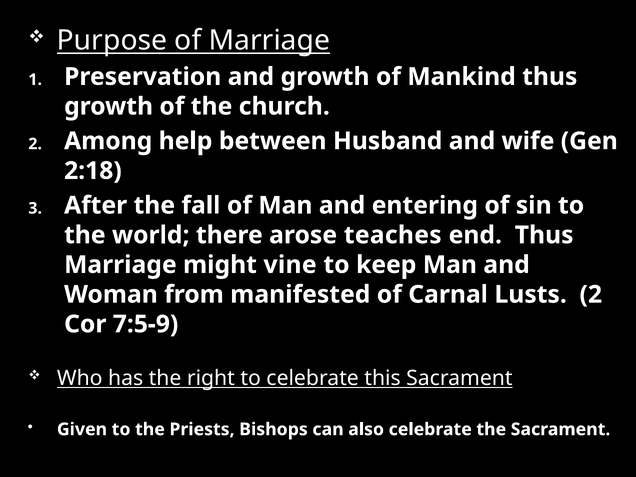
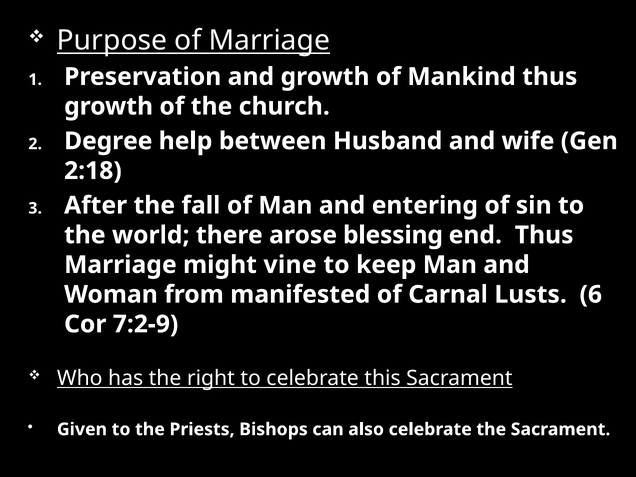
Among: Among -> Degree
teaches: teaches -> blessing
Lusts 2: 2 -> 6
7:5-9: 7:5-9 -> 7:2-9
